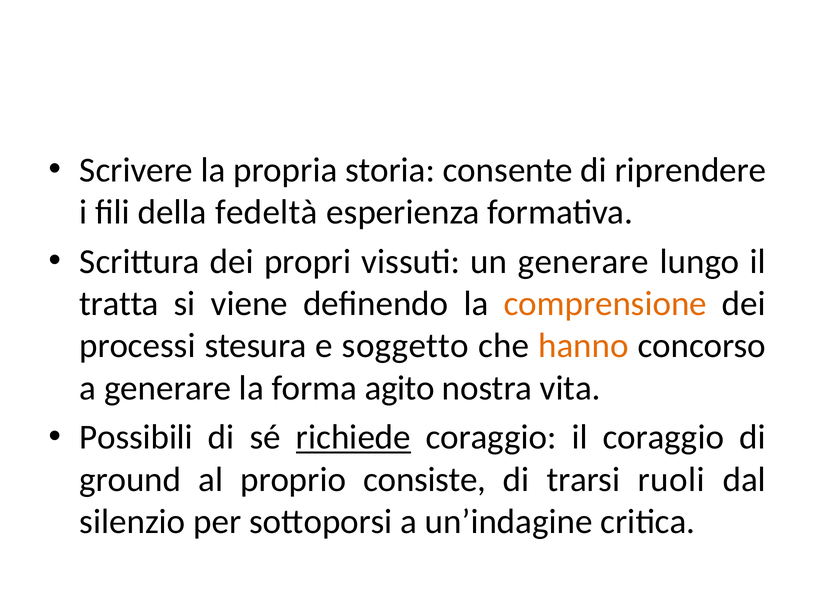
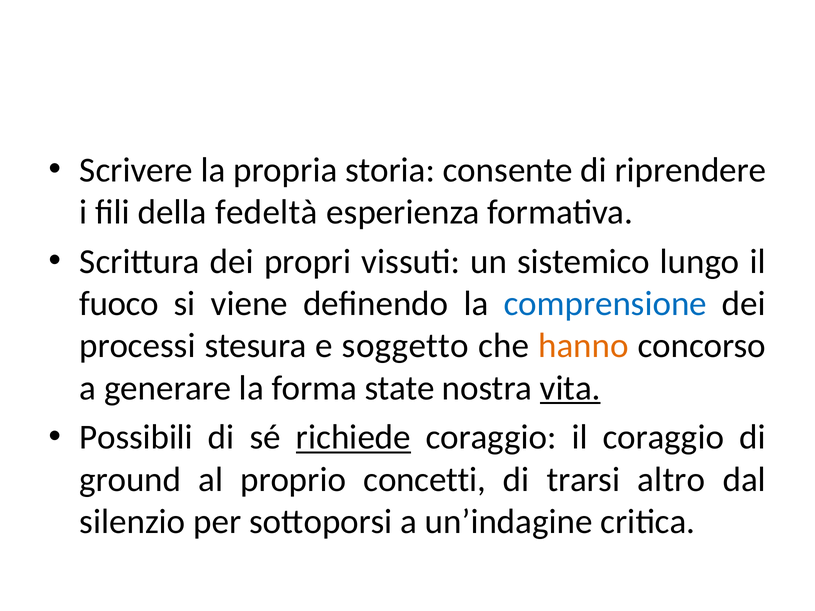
un generare: generare -> sistemico
tratta: tratta -> fuoco
comprensione colour: orange -> blue
agito: agito -> state
vita underline: none -> present
consiste: consiste -> concetti
ruoli: ruoli -> altro
